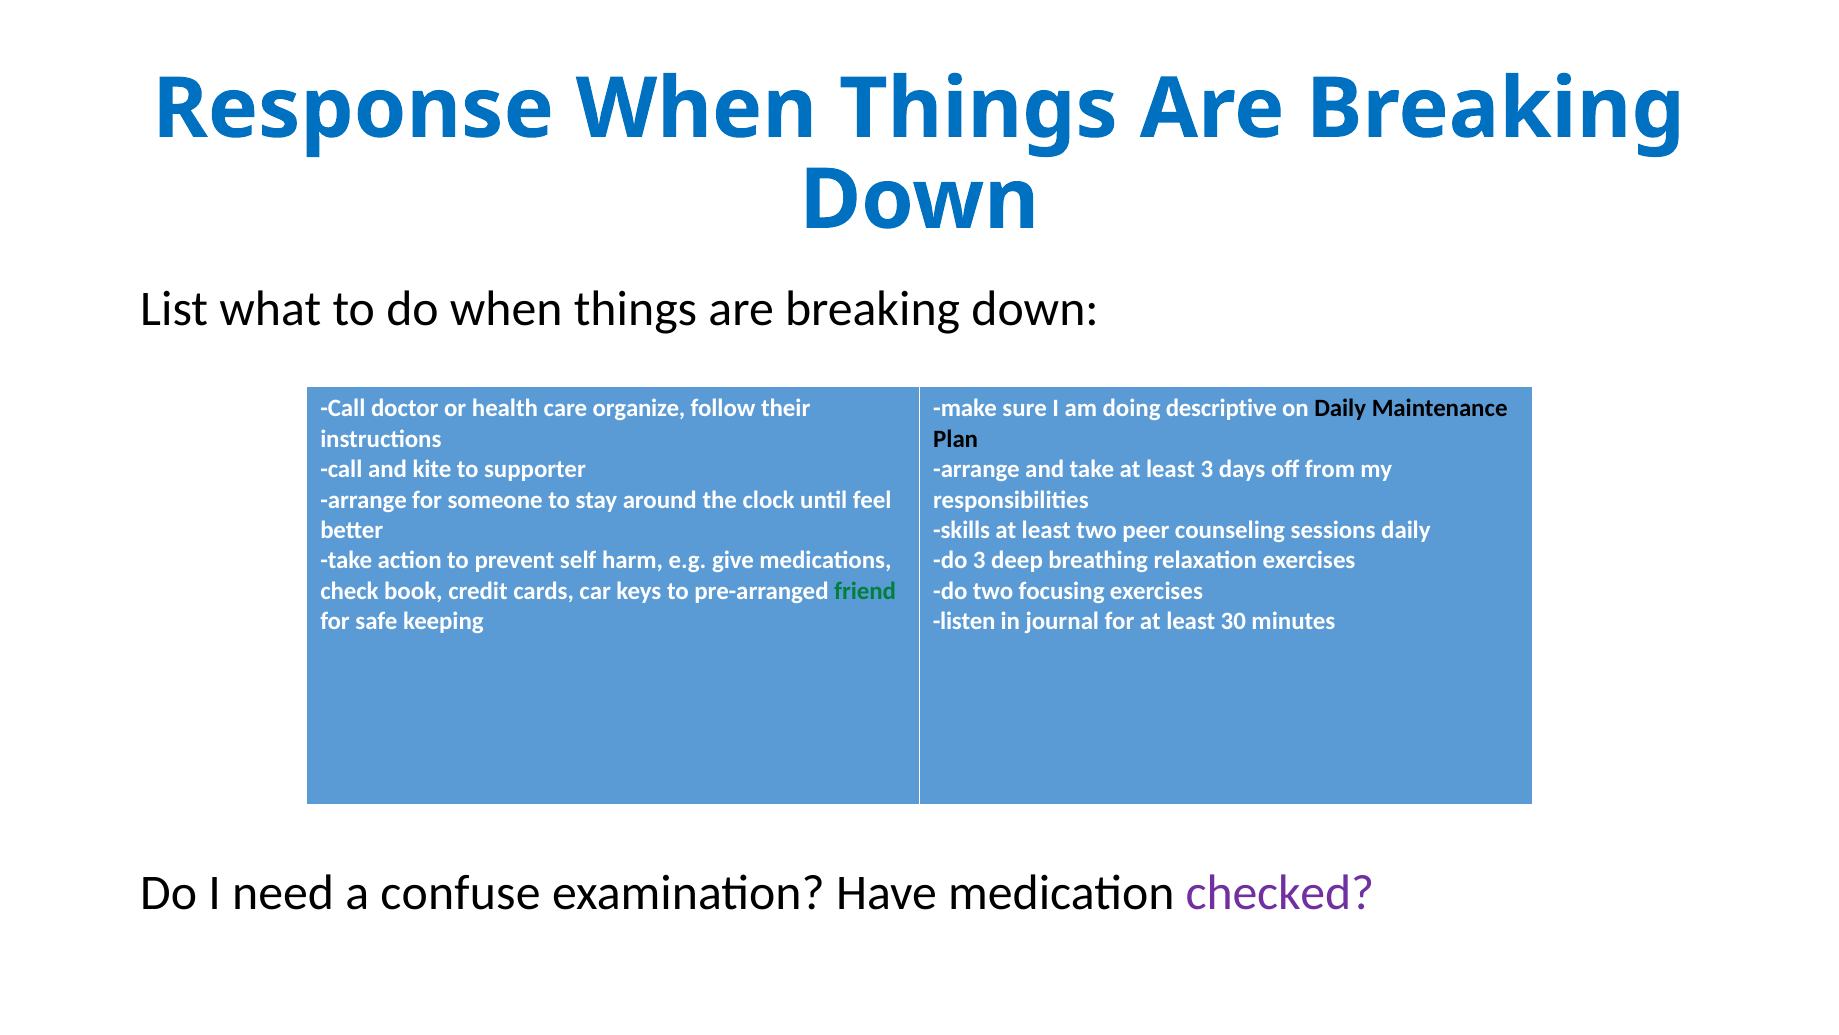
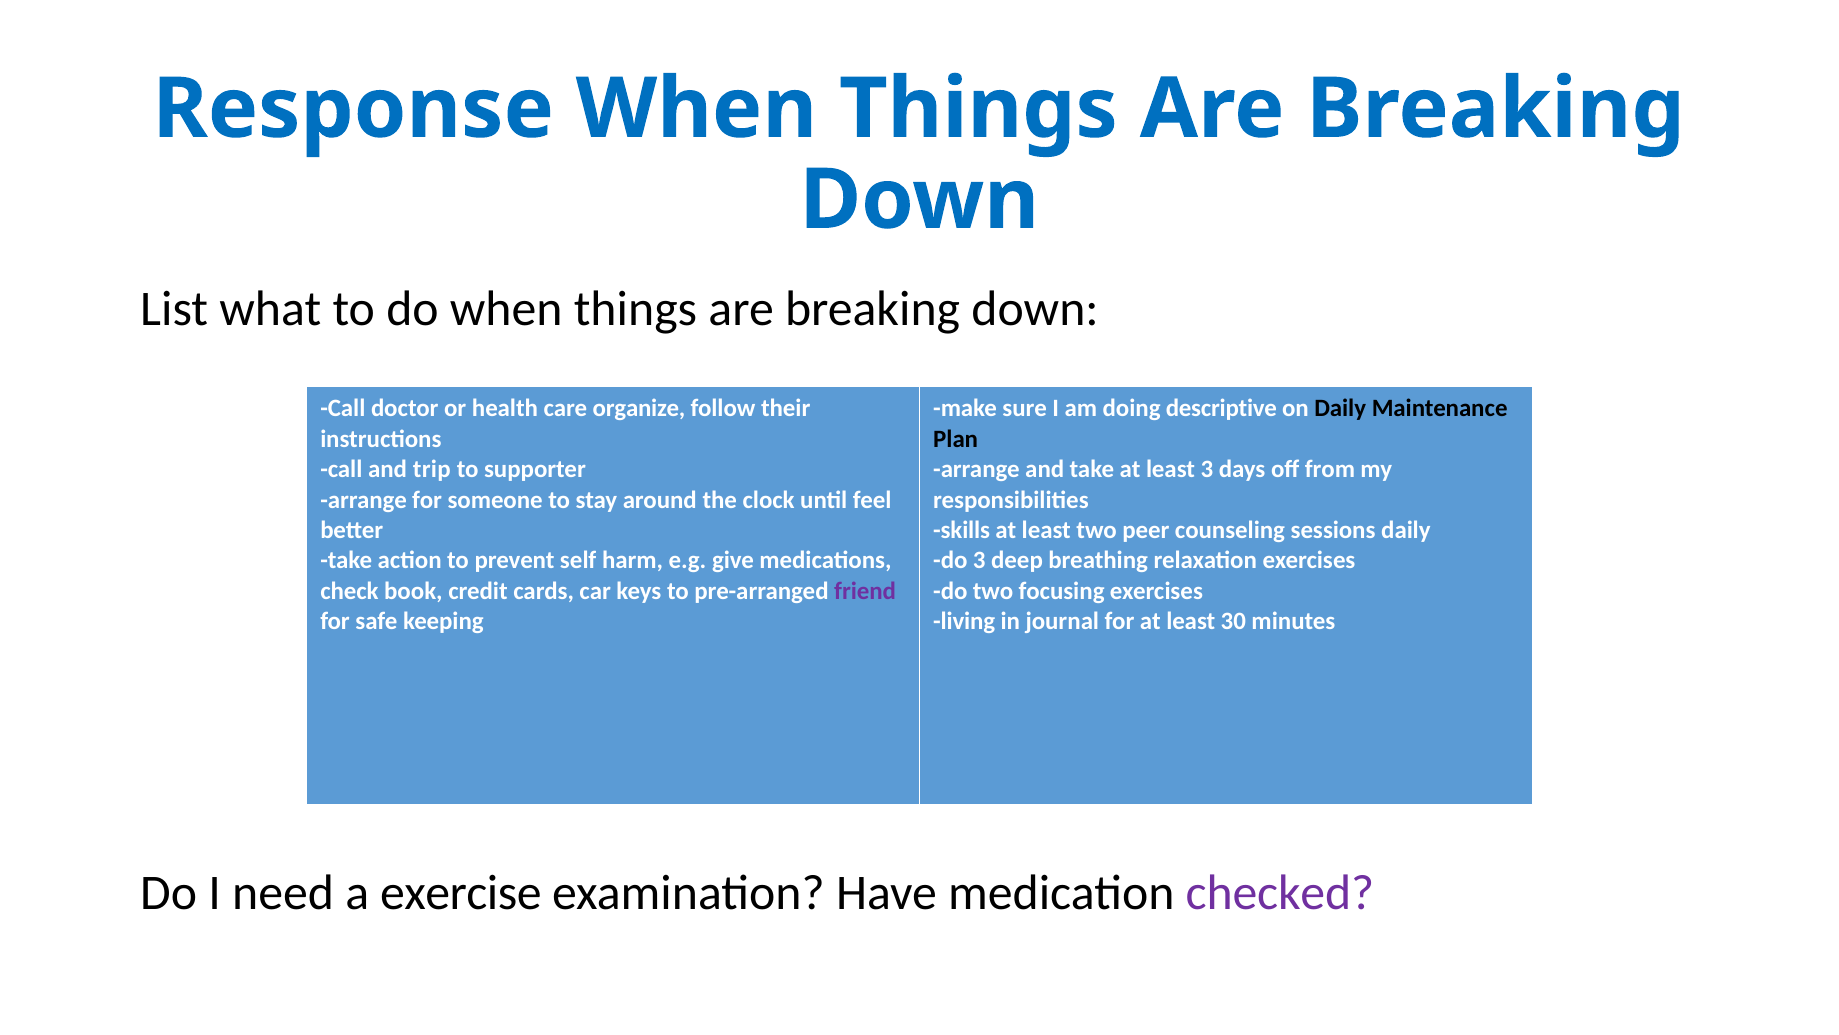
kite: kite -> trip
friend colour: green -> purple
listen: listen -> living
confuse: confuse -> exercise
